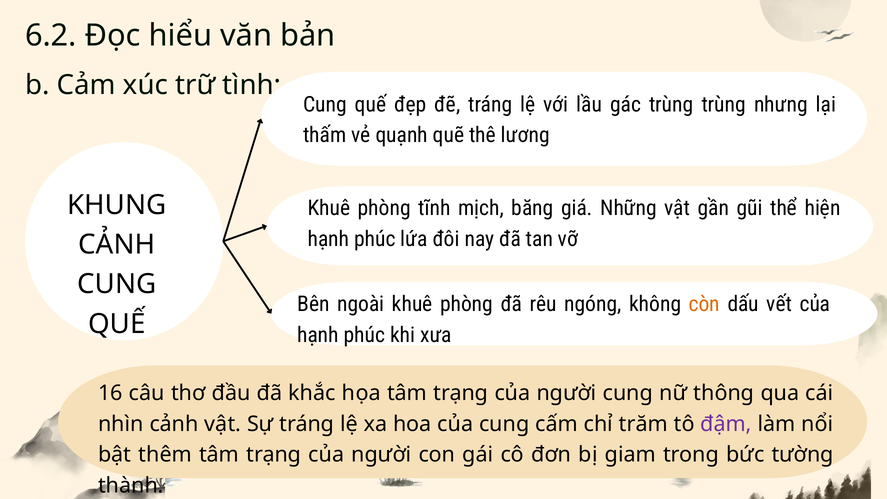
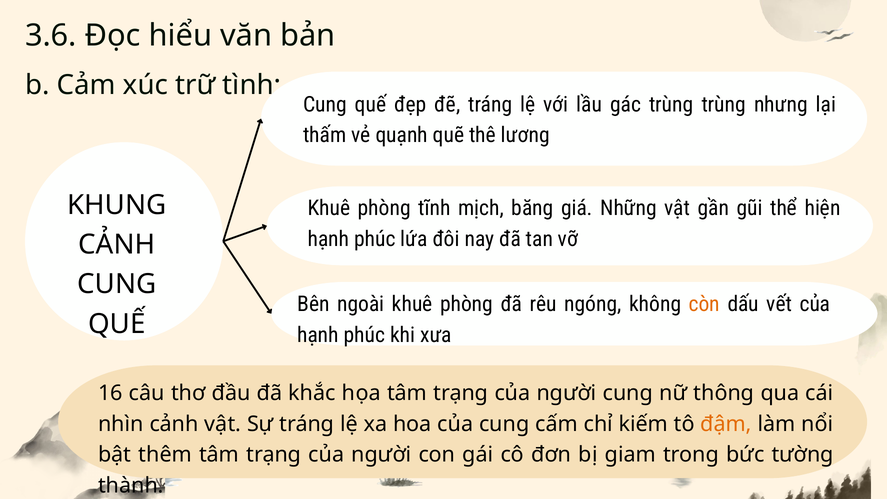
6.2: 6.2 -> 3.6
trăm: trăm -> kiếm
đậm colour: purple -> orange
